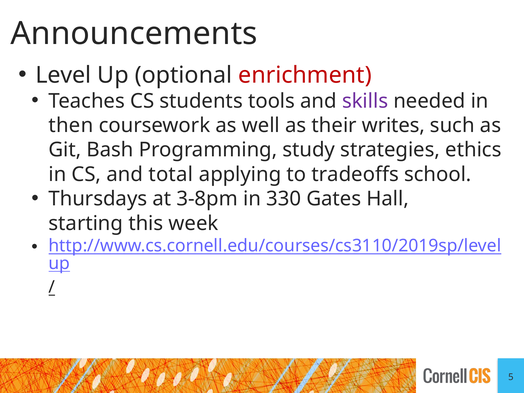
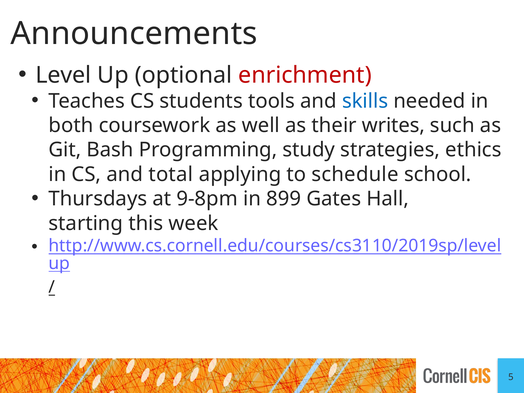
skills colour: purple -> blue
then: then -> both
tradeoffs: tradeoffs -> schedule
3-8pm: 3-8pm -> 9-8pm
330: 330 -> 899
